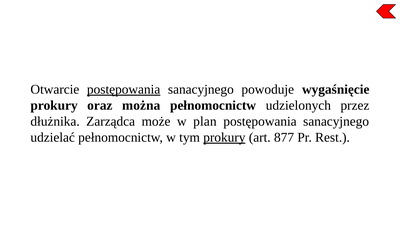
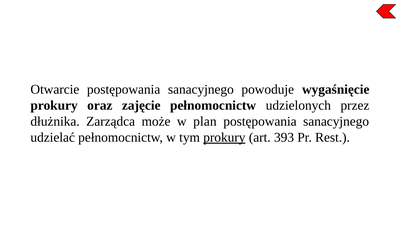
postępowania at (124, 89) underline: present -> none
można: można -> zajęcie
877: 877 -> 393
